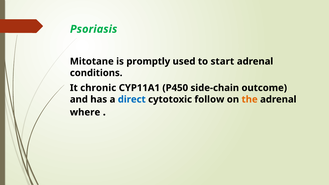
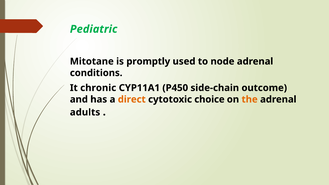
Psoriasis: Psoriasis -> Pediatric
start: start -> node
direct colour: blue -> orange
follow: follow -> choice
where: where -> adults
